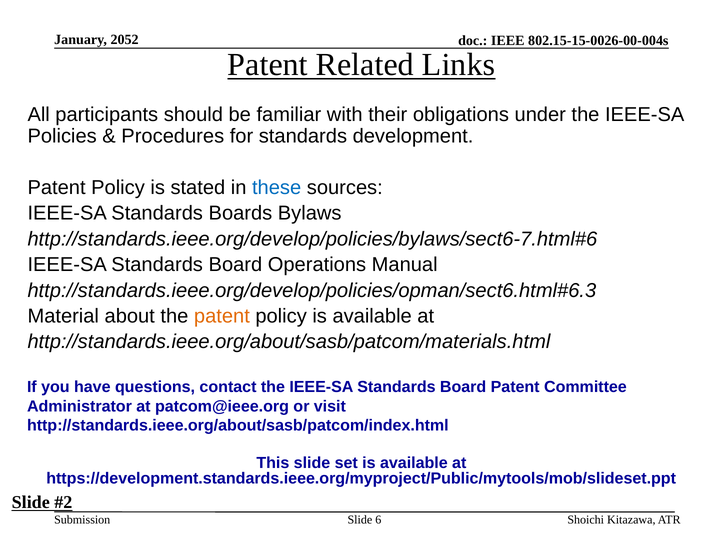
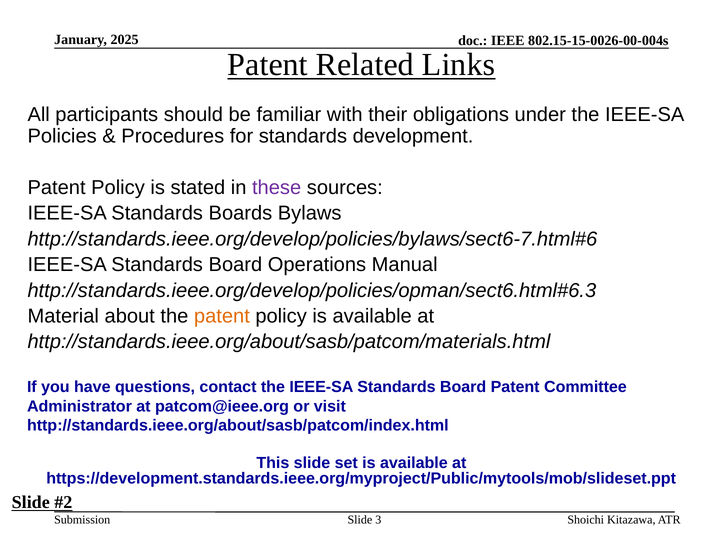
2052: 2052 -> 2025
these colour: blue -> purple
6: 6 -> 3
